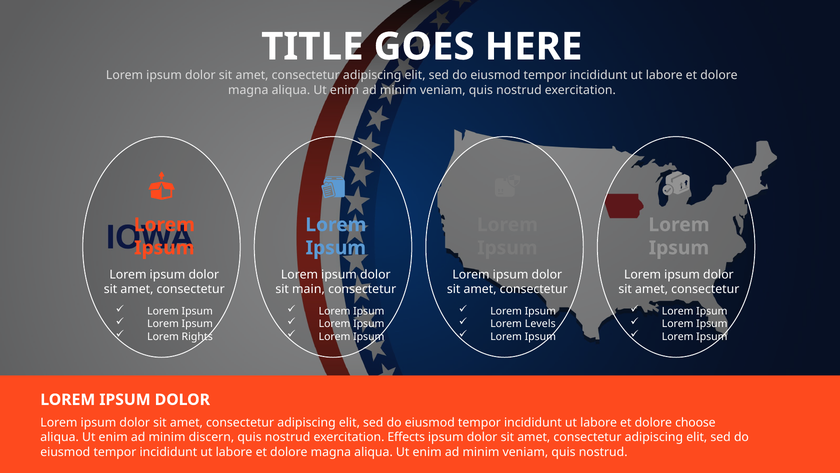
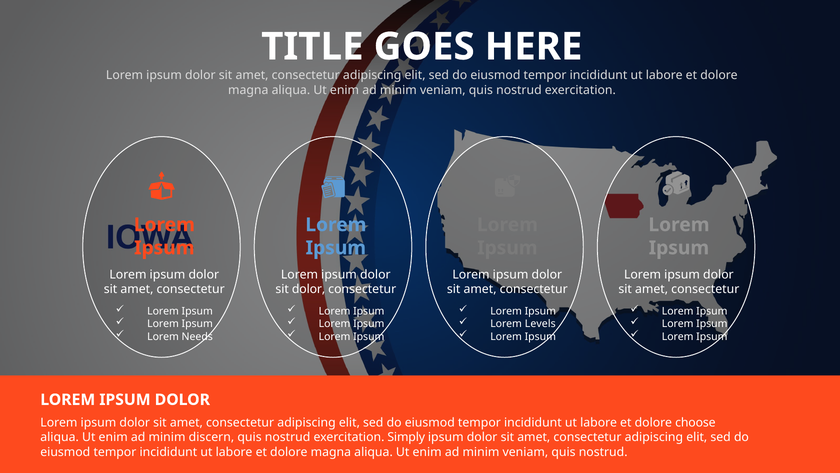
sit main: main -> dolor
Rights: Rights -> Needs
Effects: Effects -> Simply
